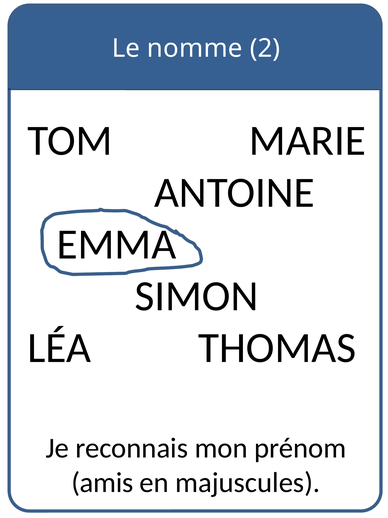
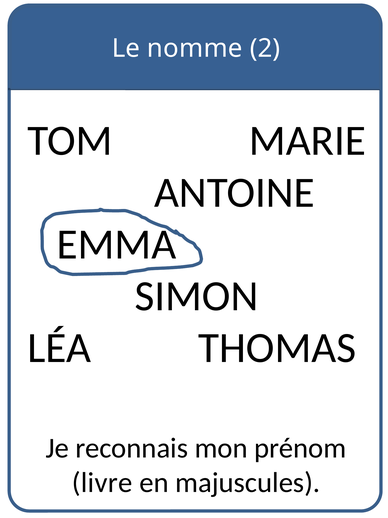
amis: amis -> livre
